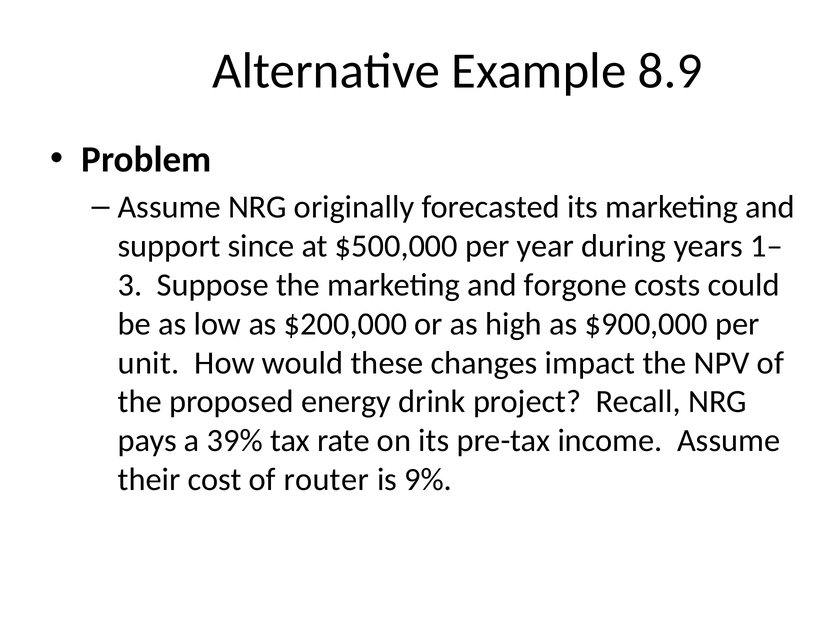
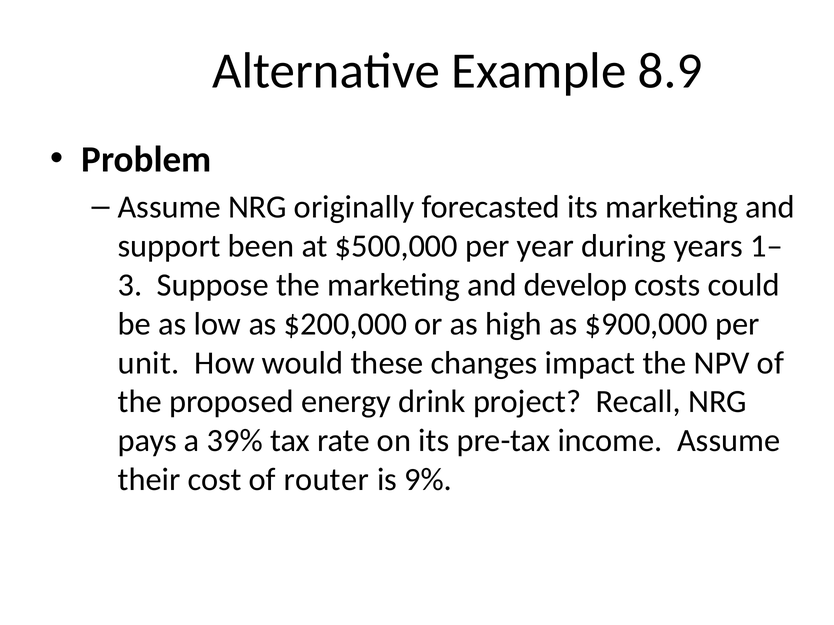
since: since -> been
forgone: forgone -> develop
